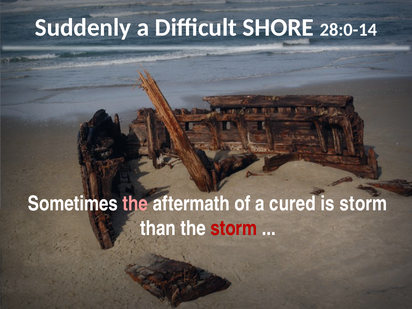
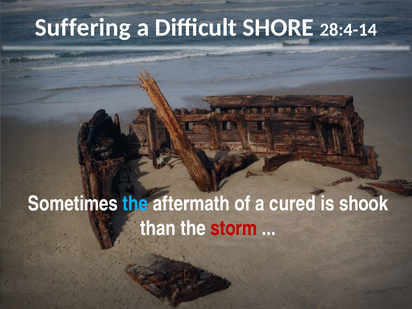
Suddenly: Suddenly -> Suffering
28:0-14: 28:0-14 -> 28:4-14
the at (135, 204) colour: pink -> light blue
is storm: storm -> shook
